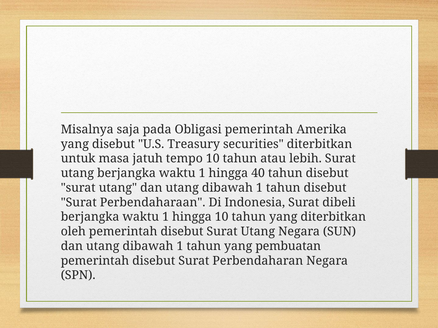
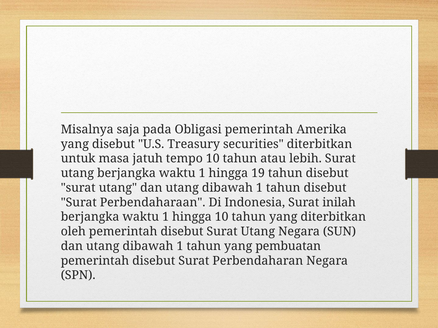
40: 40 -> 19
dibeli: dibeli -> inilah
